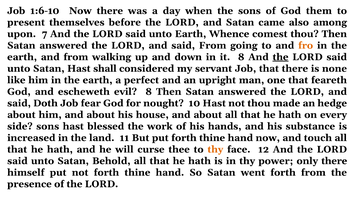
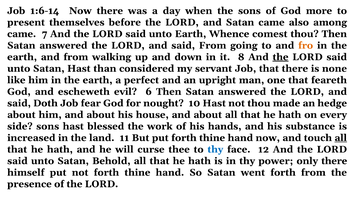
1:6-10: 1:6-10 -> 1:6-14
them: them -> more
upon at (22, 34): upon -> came
shall: shall -> than
evil 8: 8 -> 6
all at (341, 138) underline: none -> present
thy at (215, 149) colour: orange -> blue
